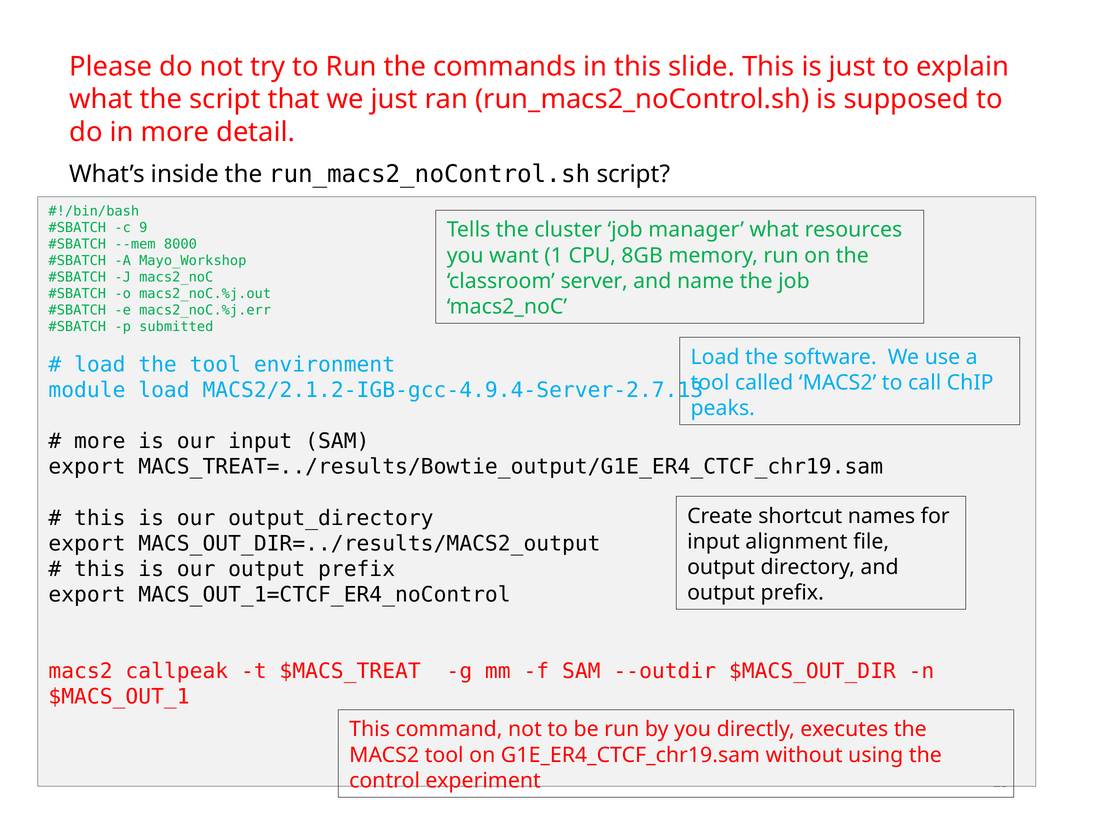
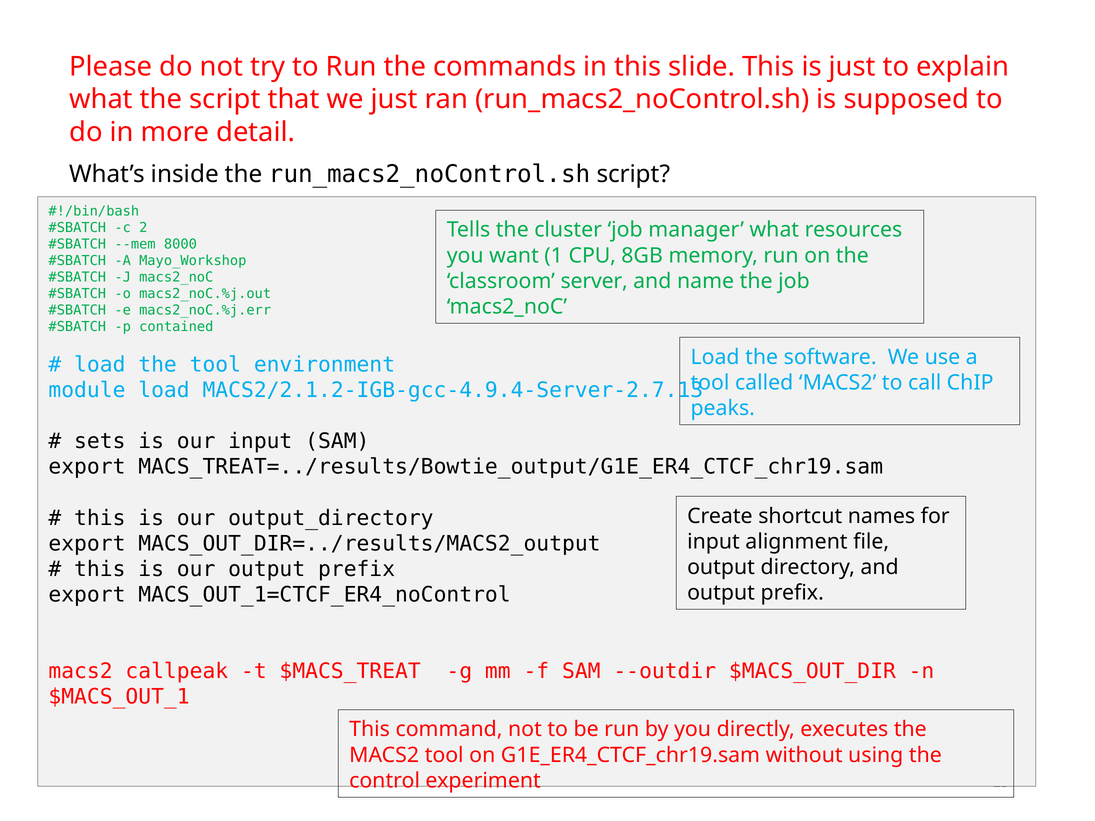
9: 9 -> 2
submitted: submitted -> contained
more at (100, 441): more -> sets
